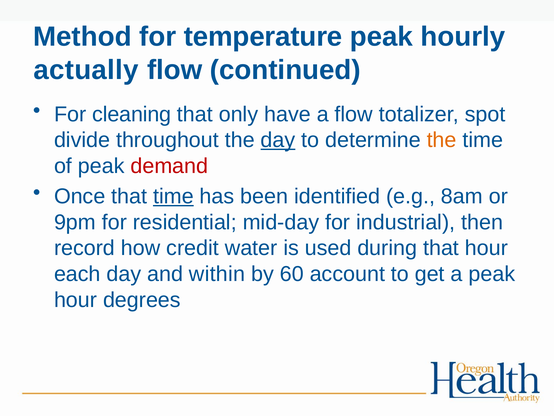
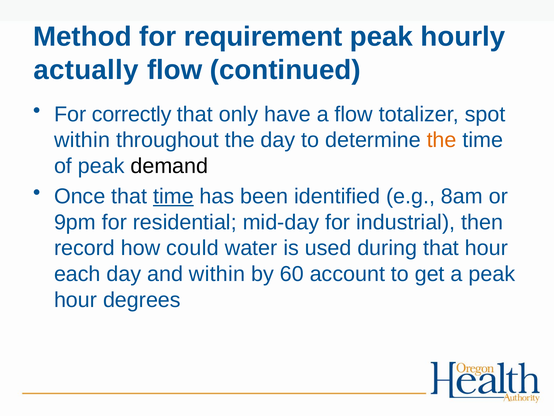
temperature: temperature -> requirement
cleaning: cleaning -> correctly
divide at (82, 140): divide -> within
day at (278, 140) underline: present -> none
demand colour: red -> black
credit: credit -> could
